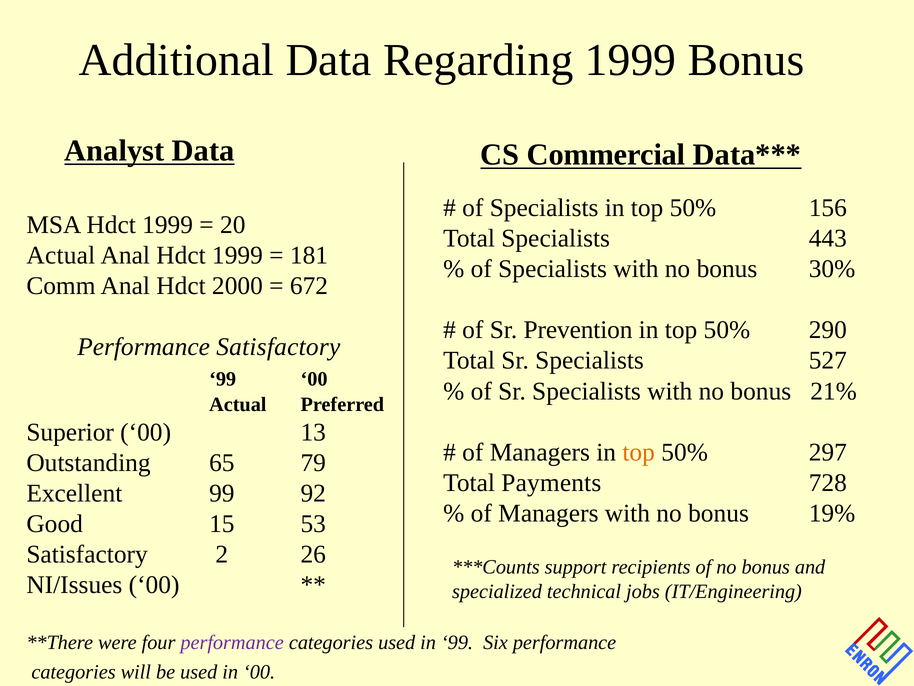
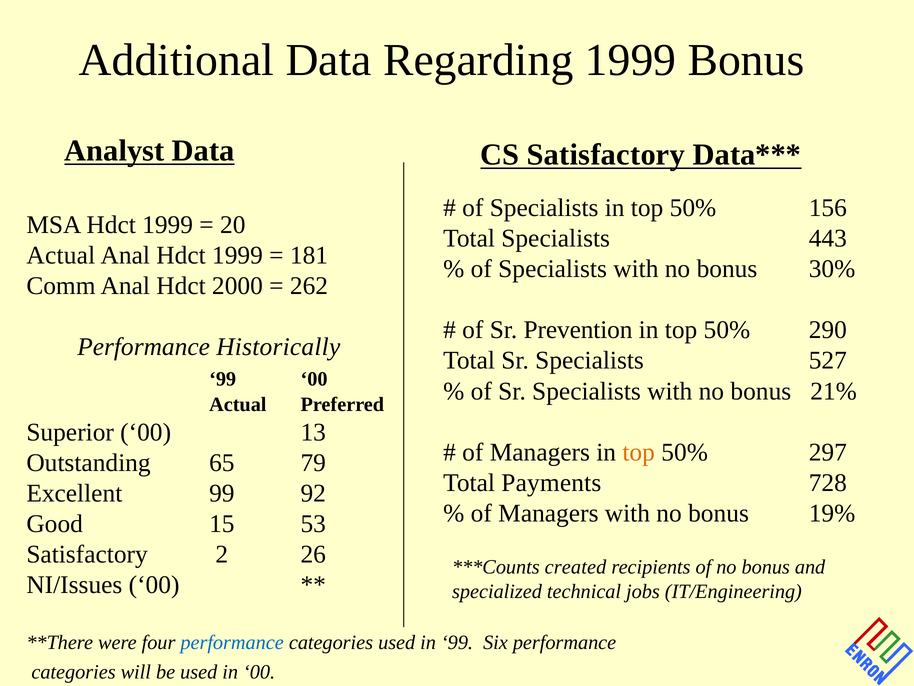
CS Commercial: Commercial -> Satisfactory
672: 672 -> 262
Performance Satisfactory: Satisfactory -> Historically
support: support -> created
performance at (232, 642) colour: purple -> blue
